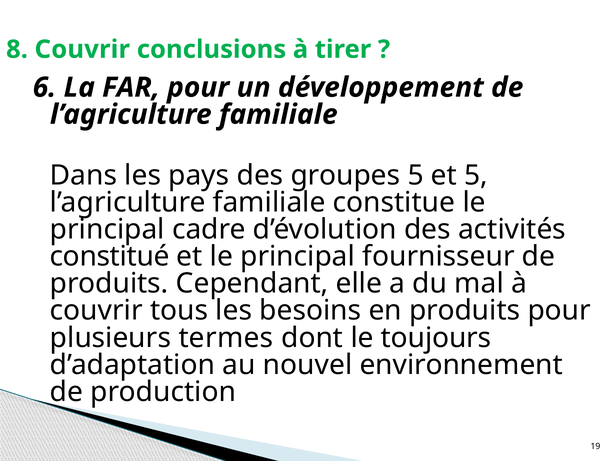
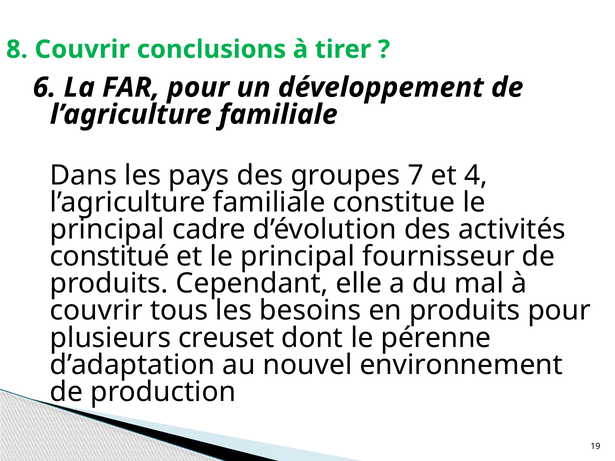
groupes 5: 5 -> 7
et 5: 5 -> 4
termes: termes -> creuset
toujours: toujours -> pérenne
